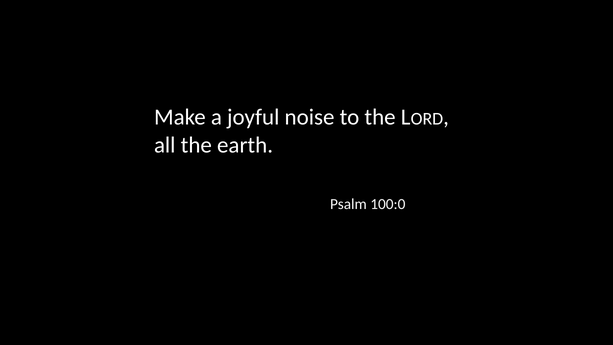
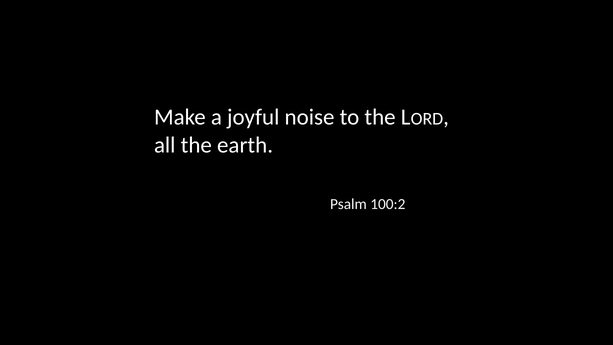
100:0: 100:0 -> 100:2
